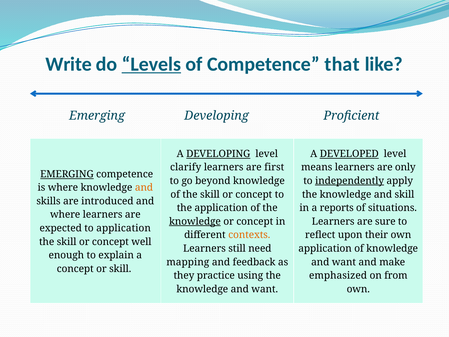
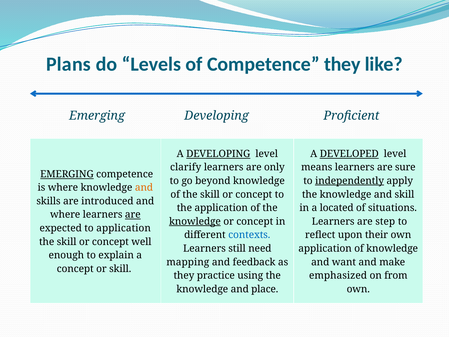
Write: Write -> Plans
Levels underline: present -> none
Competence that: that -> they
first: first -> only
only: only -> sure
reports: reports -> located
are at (133, 215) underline: none -> present
sure: sure -> step
contexts colour: orange -> blue
want at (265, 289): want -> place
